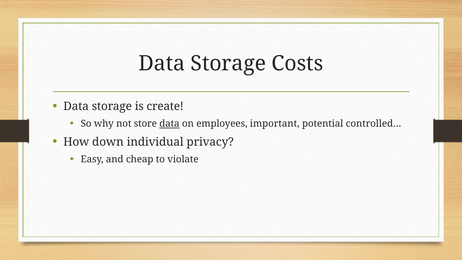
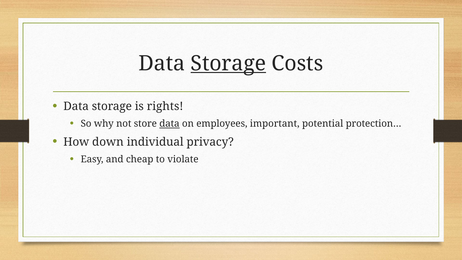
Storage at (228, 63) underline: none -> present
create: create -> rights
controlled…: controlled… -> protection…
